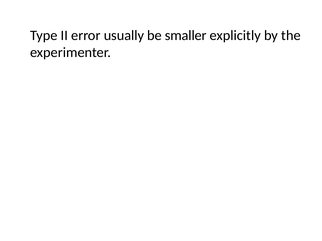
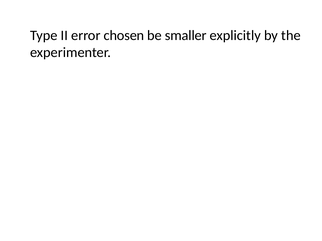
usually: usually -> chosen
